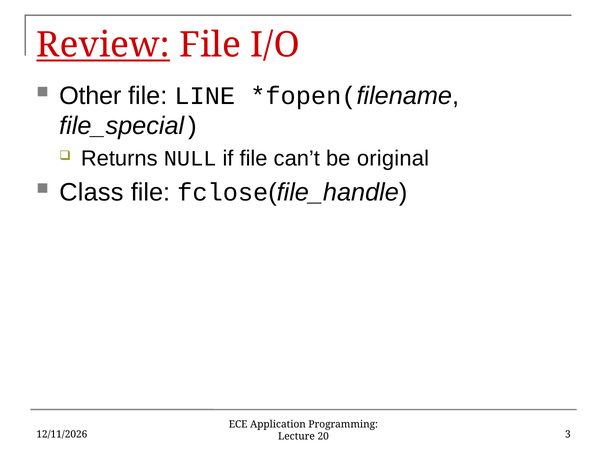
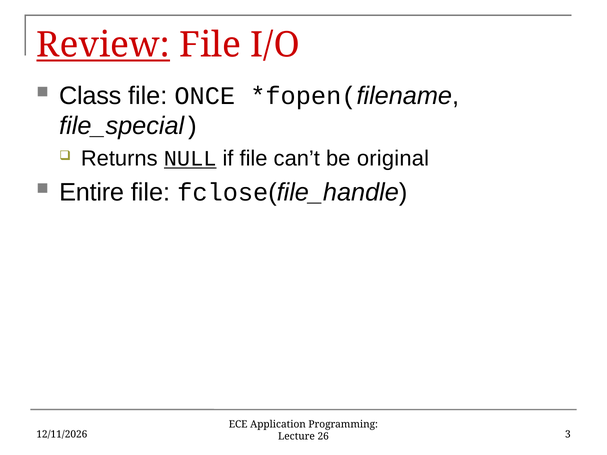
Other: Other -> Class
LINE: LINE -> ONCE
NULL underline: none -> present
Class: Class -> Entire
20: 20 -> 26
